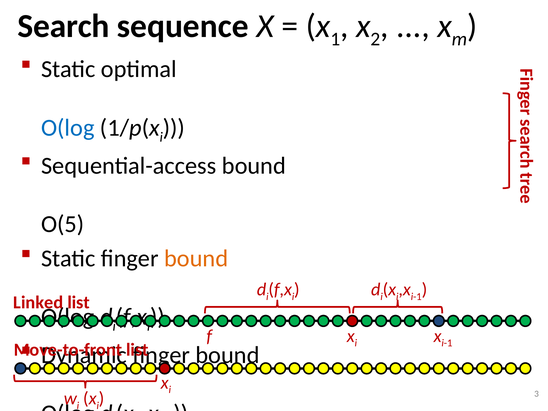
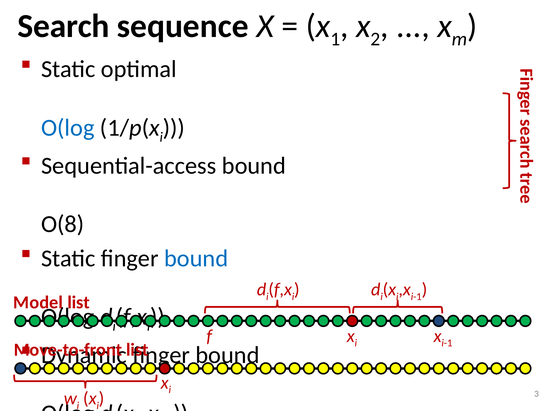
O(5: O(5 -> O(8
bound at (196, 258) colour: orange -> blue
Linked: Linked -> Model
